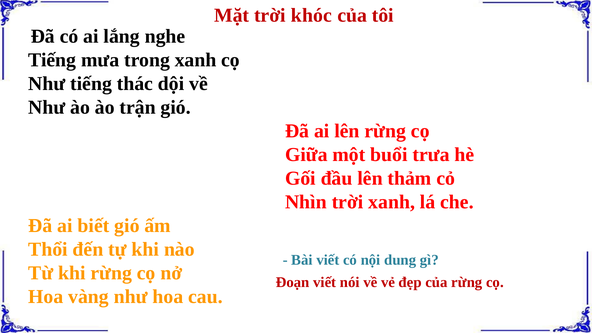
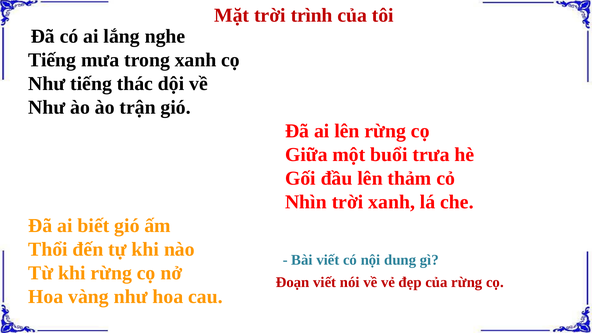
khóc: khóc -> trình
